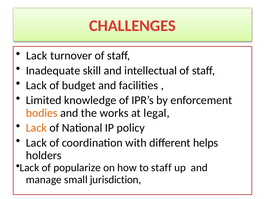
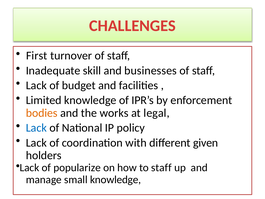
Lack at (37, 56): Lack -> First
intellectual: intellectual -> businesses
Lack at (36, 128) colour: orange -> blue
helps: helps -> given
small jurisdiction: jurisdiction -> knowledge
